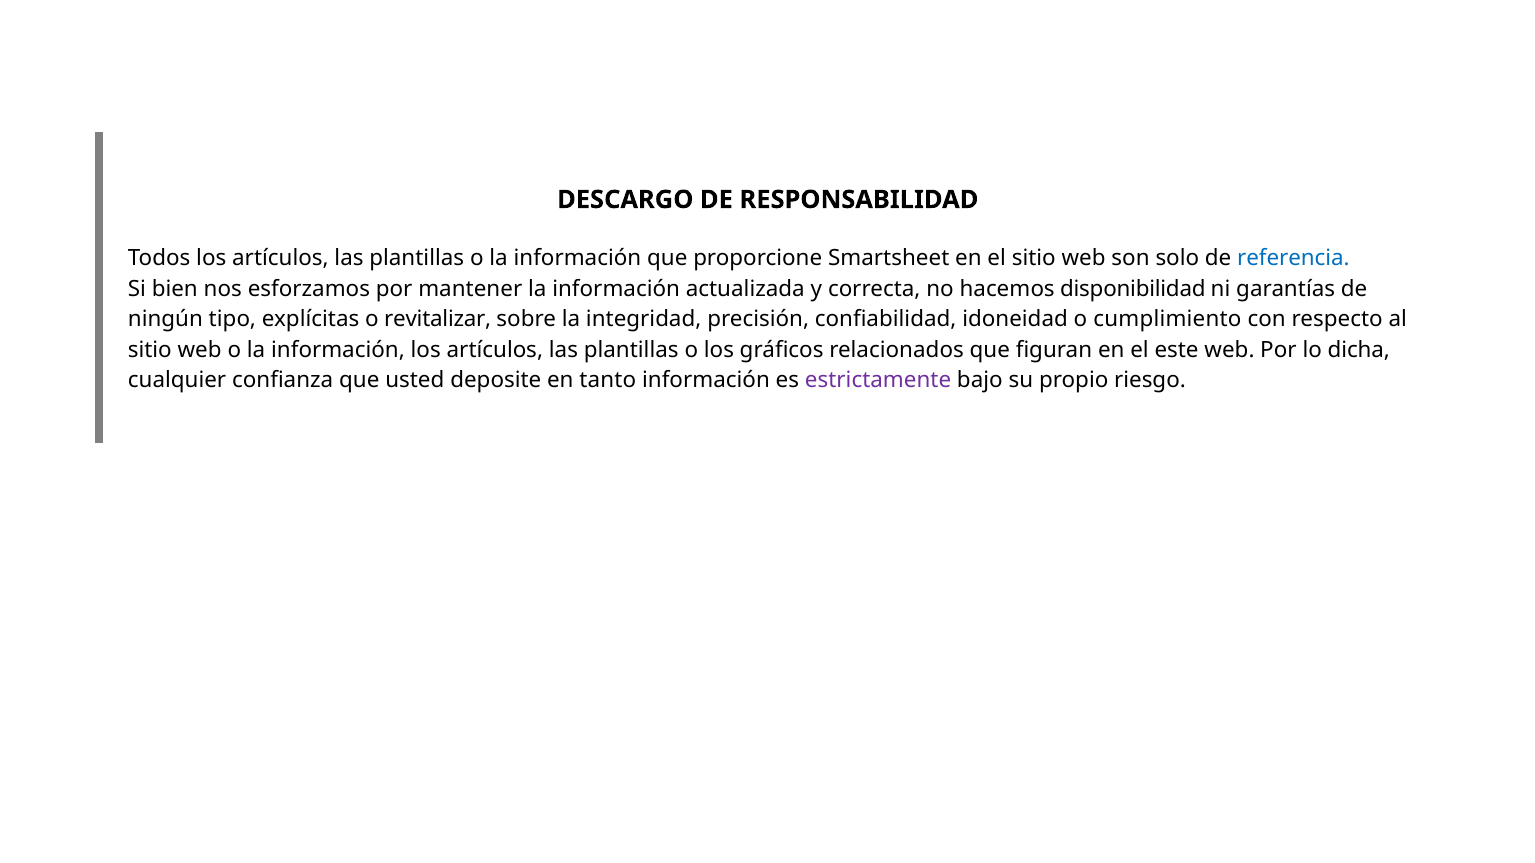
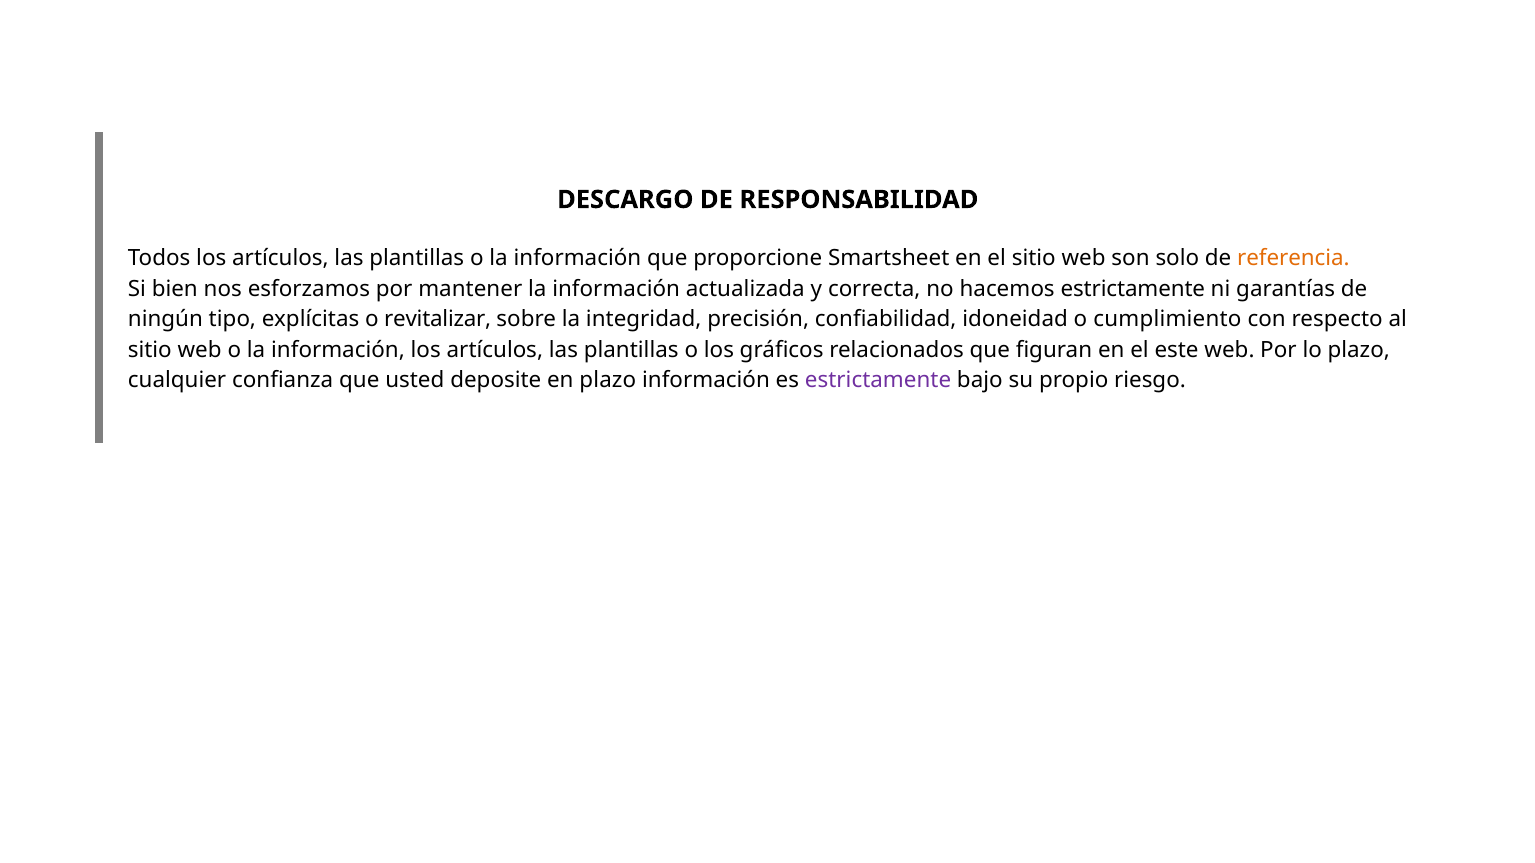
referencia colour: blue -> orange
hacemos disponibilidad: disponibilidad -> estrictamente
lo dicha: dicha -> plazo
en tanto: tanto -> plazo
